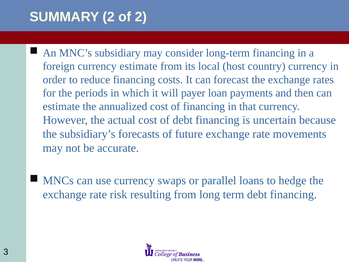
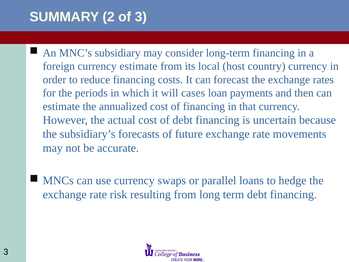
of 2: 2 -> 3
payer: payer -> cases
